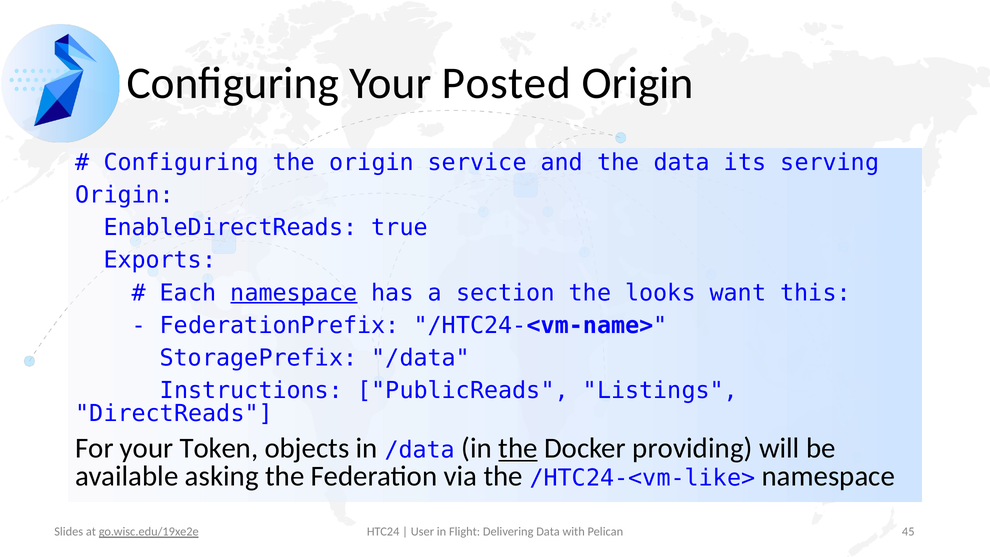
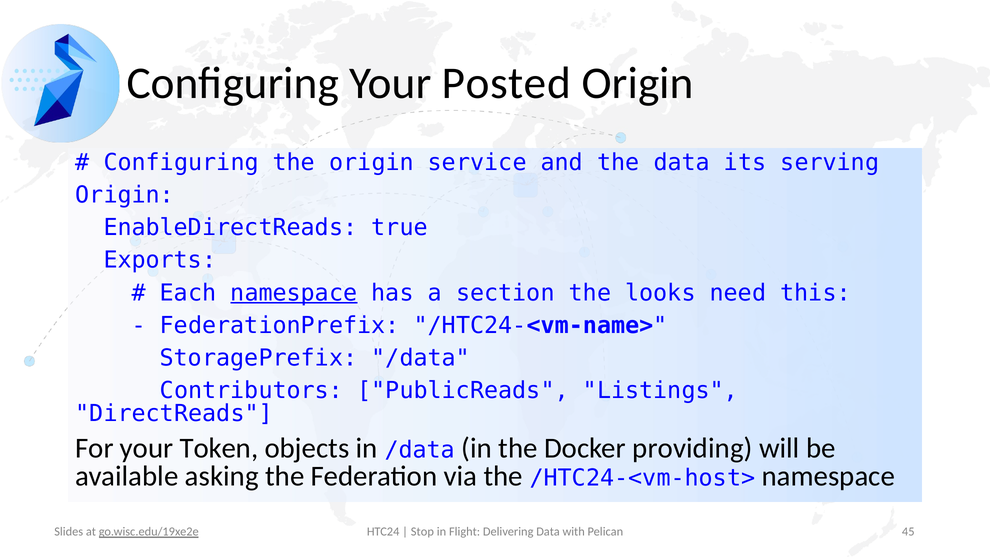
want: want -> need
Instructions: Instructions -> Contributors
the at (518, 448) underline: present -> none
/HTC24-<vm-like>: /HTC24-<vm-like> -> /HTC24-<vm-host>
User: User -> Stop
